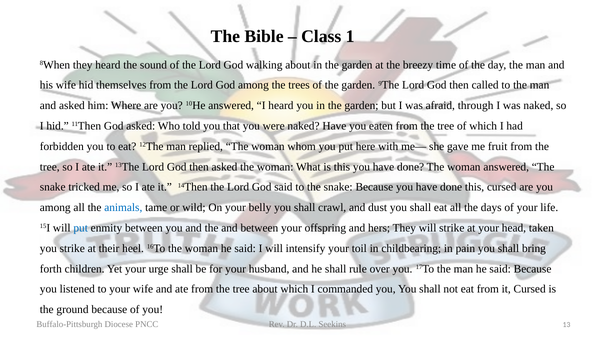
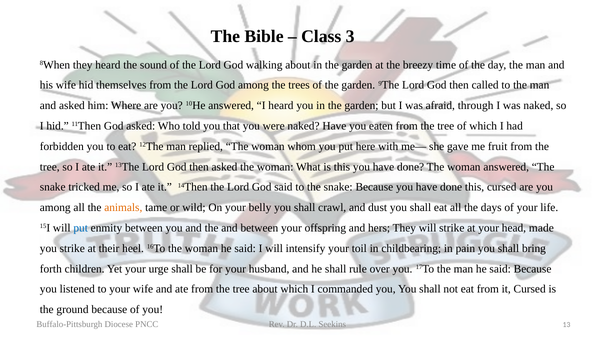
1: 1 -> 3
animals colour: blue -> orange
taken: taken -> made
